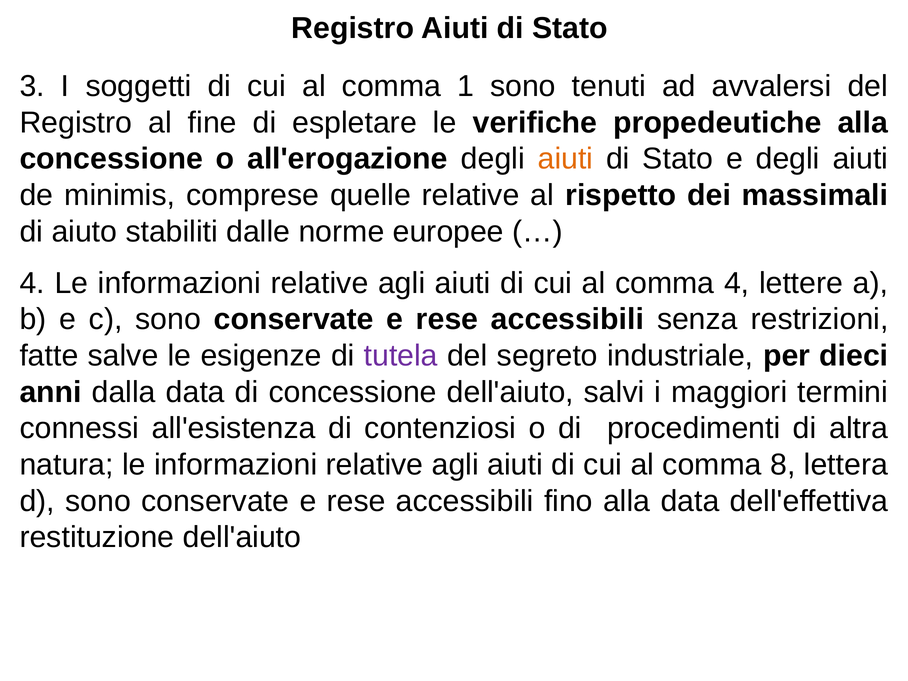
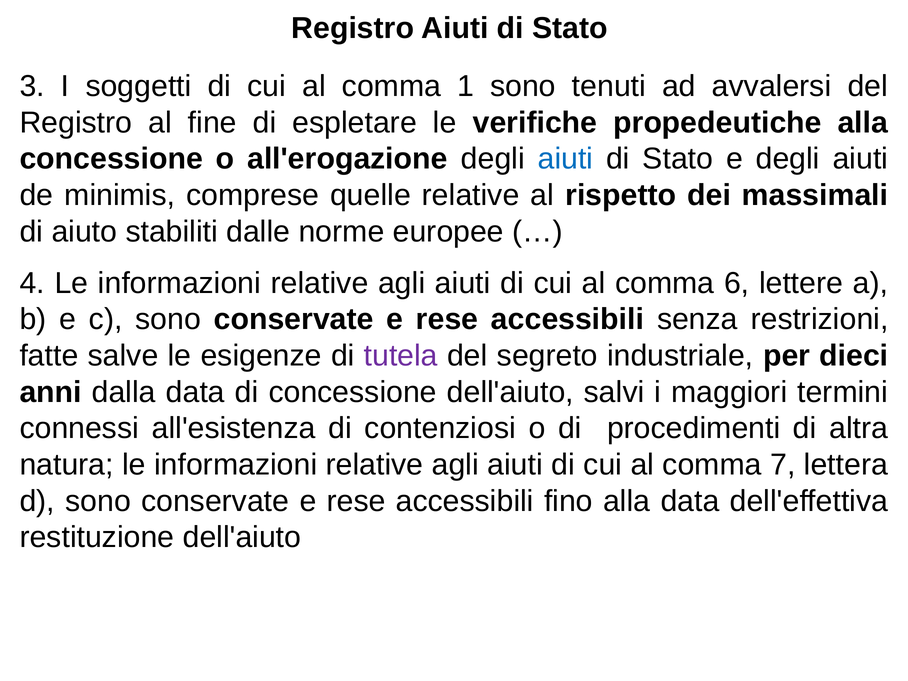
aiuti at (565, 159) colour: orange -> blue
comma 4: 4 -> 6
8: 8 -> 7
